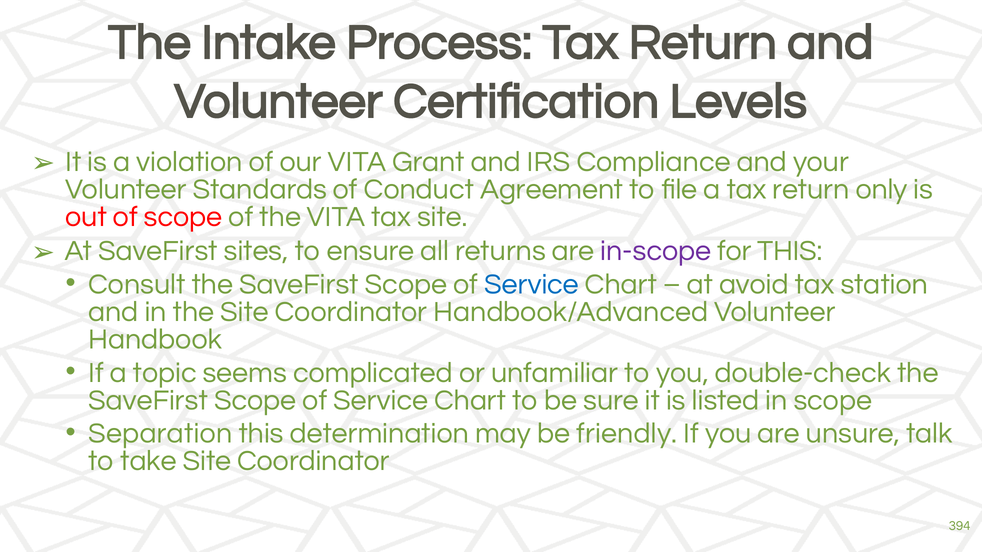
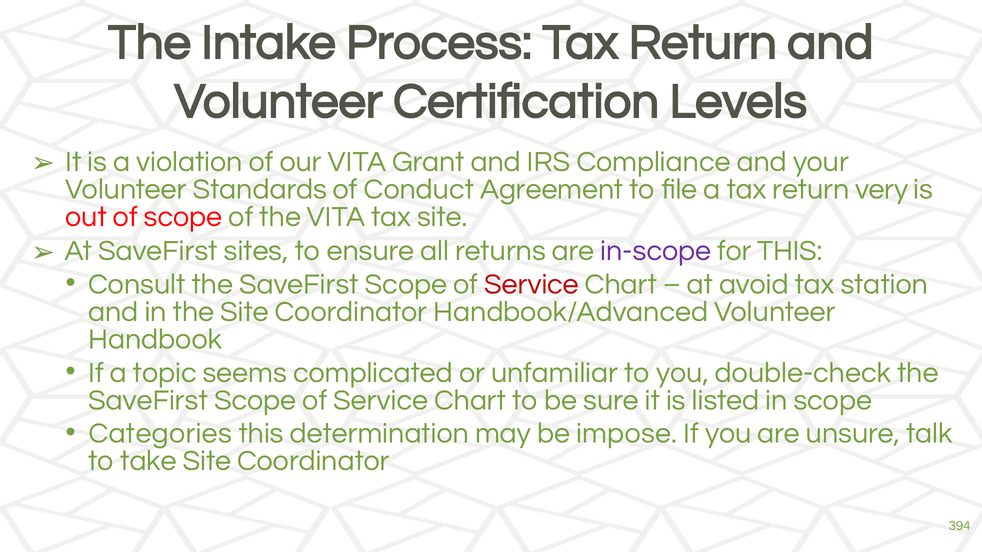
only: only -> very
Service at (532, 285) colour: blue -> red
Separation: Separation -> Categories
friendly: friendly -> impose
